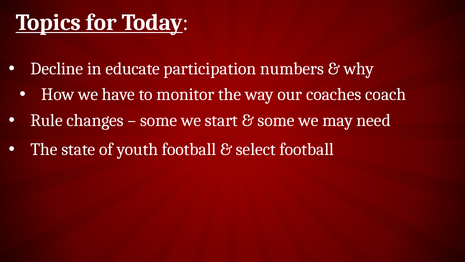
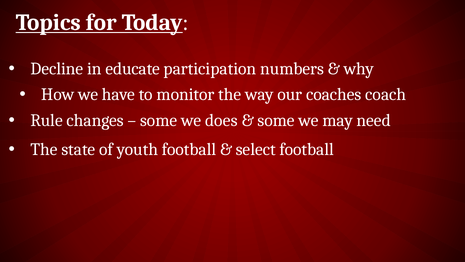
start: start -> does
